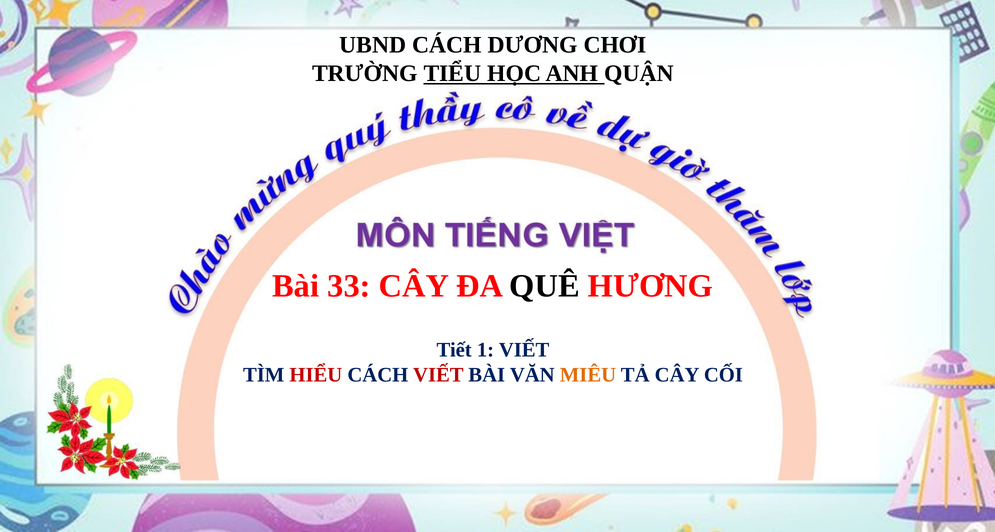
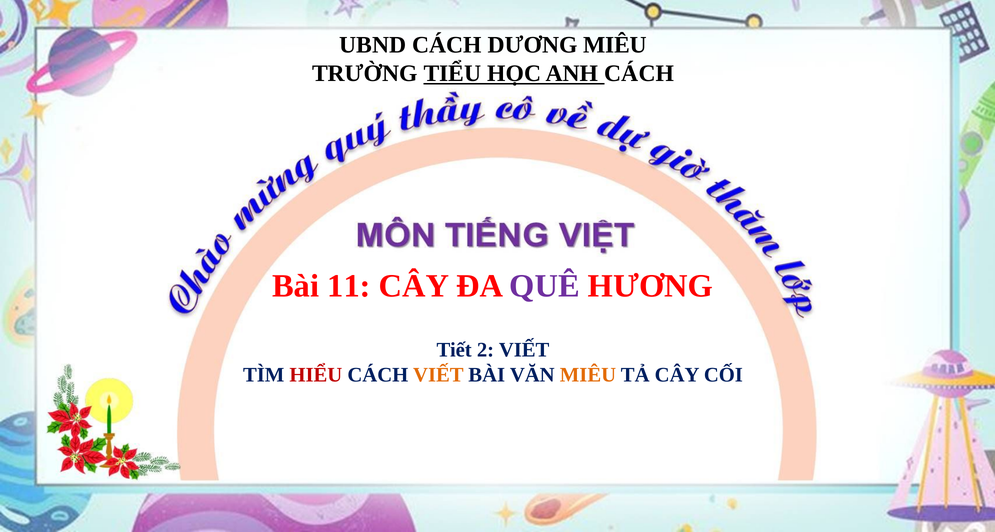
DƯƠNG CHƠI: CHƠI -> MIÊU
ANH QUẬN: QUẬN -> CÁCH
33: 33 -> 11
QUÊ colour: black -> purple
1: 1 -> 2
VIẾT at (438, 375) colour: red -> orange
